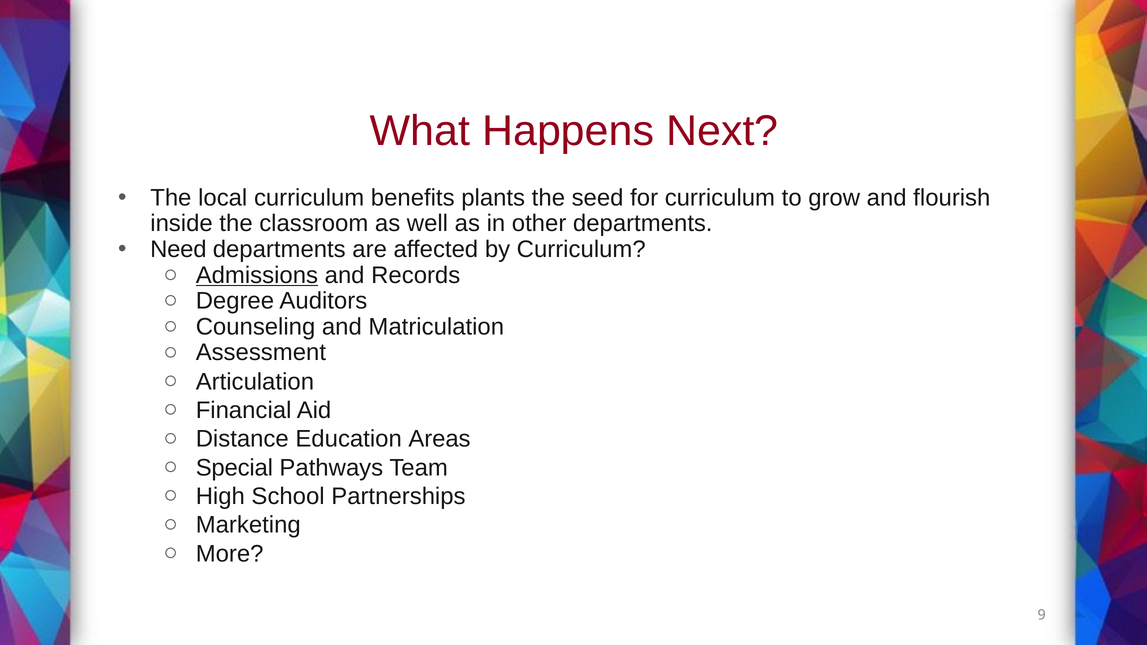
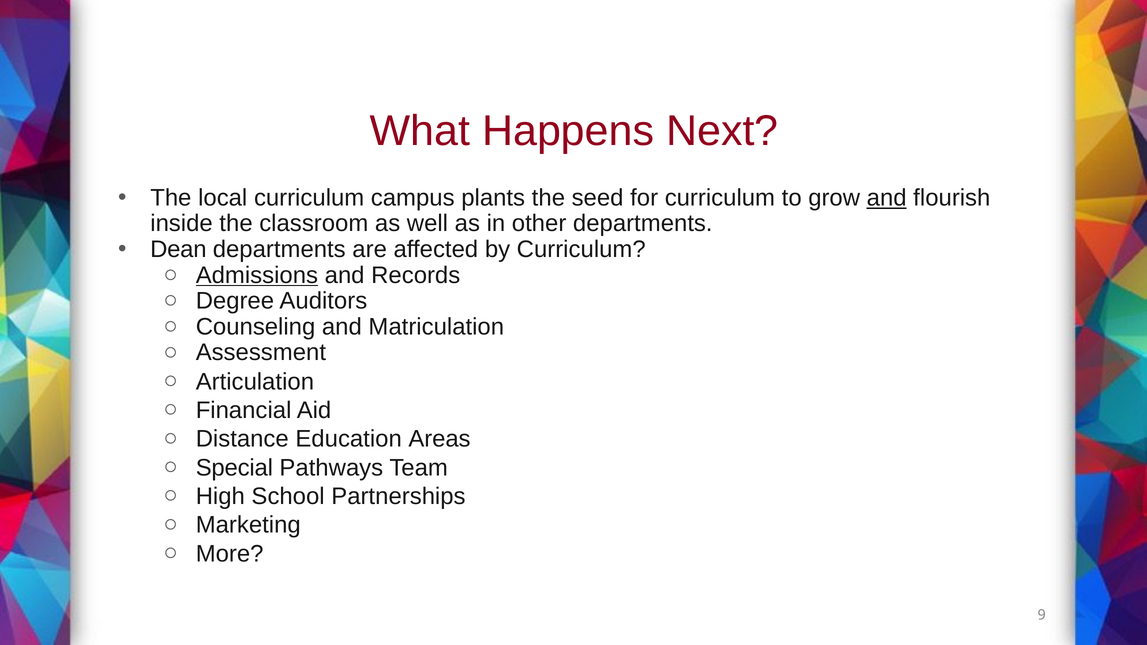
benefits: benefits -> campus
and at (887, 198) underline: none -> present
Need: Need -> Dean
